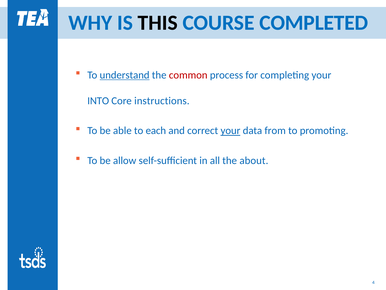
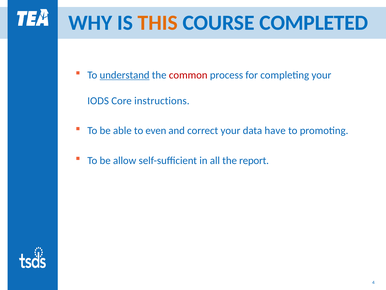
THIS colour: black -> orange
INTO: INTO -> IODS
each: each -> even
your at (230, 130) underline: present -> none
from: from -> have
about: about -> report
